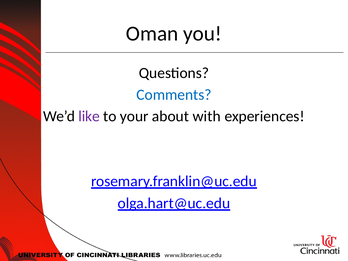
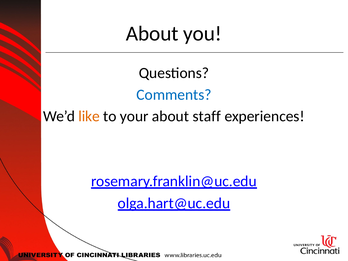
Oman at (152, 34): Oman -> About
like colour: purple -> orange
with: with -> staff
